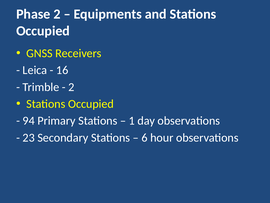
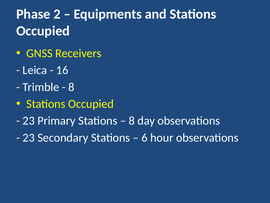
2 at (71, 87): 2 -> 8
94 at (29, 121): 94 -> 23
1 at (132, 121): 1 -> 8
